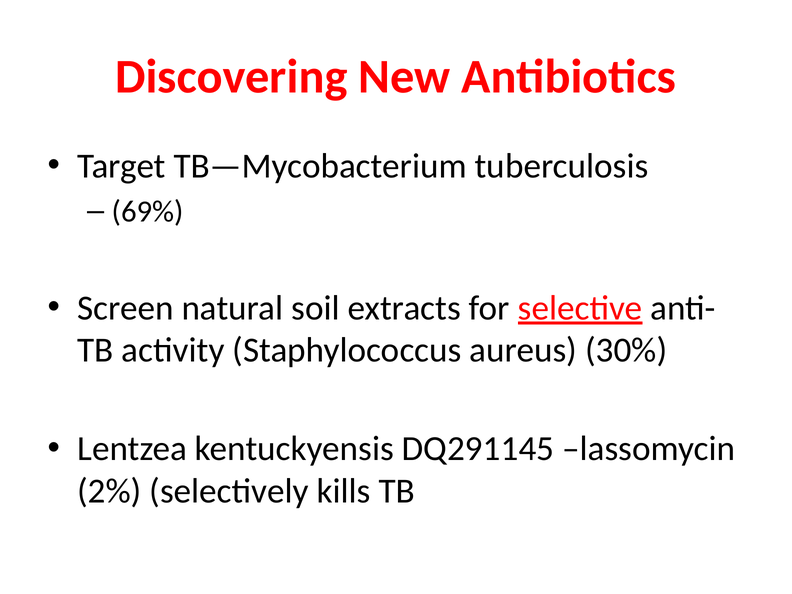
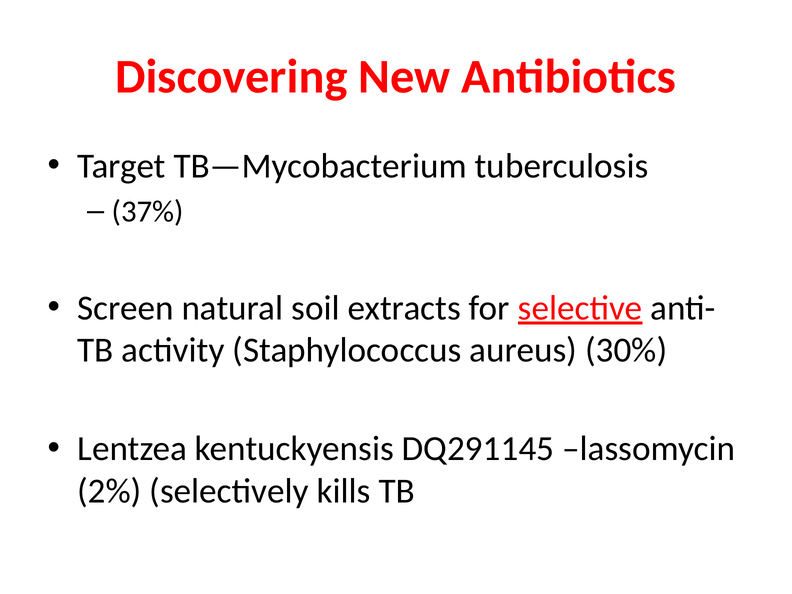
69%: 69% -> 37%
